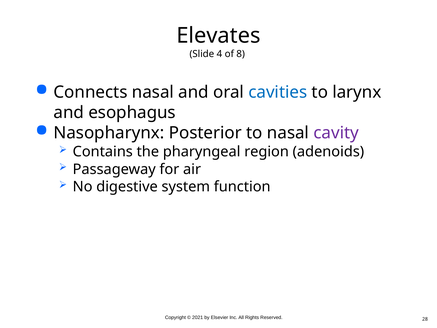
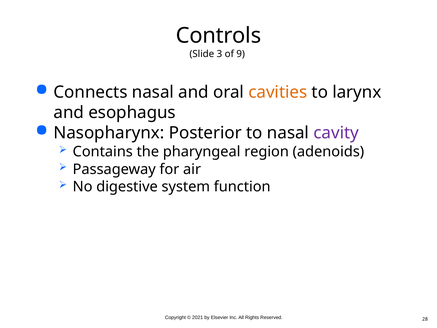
Elevates: Elevates -> Controls
4: 4 -> 3
8: 8 -> 9
cavities colour: blue -> orange
